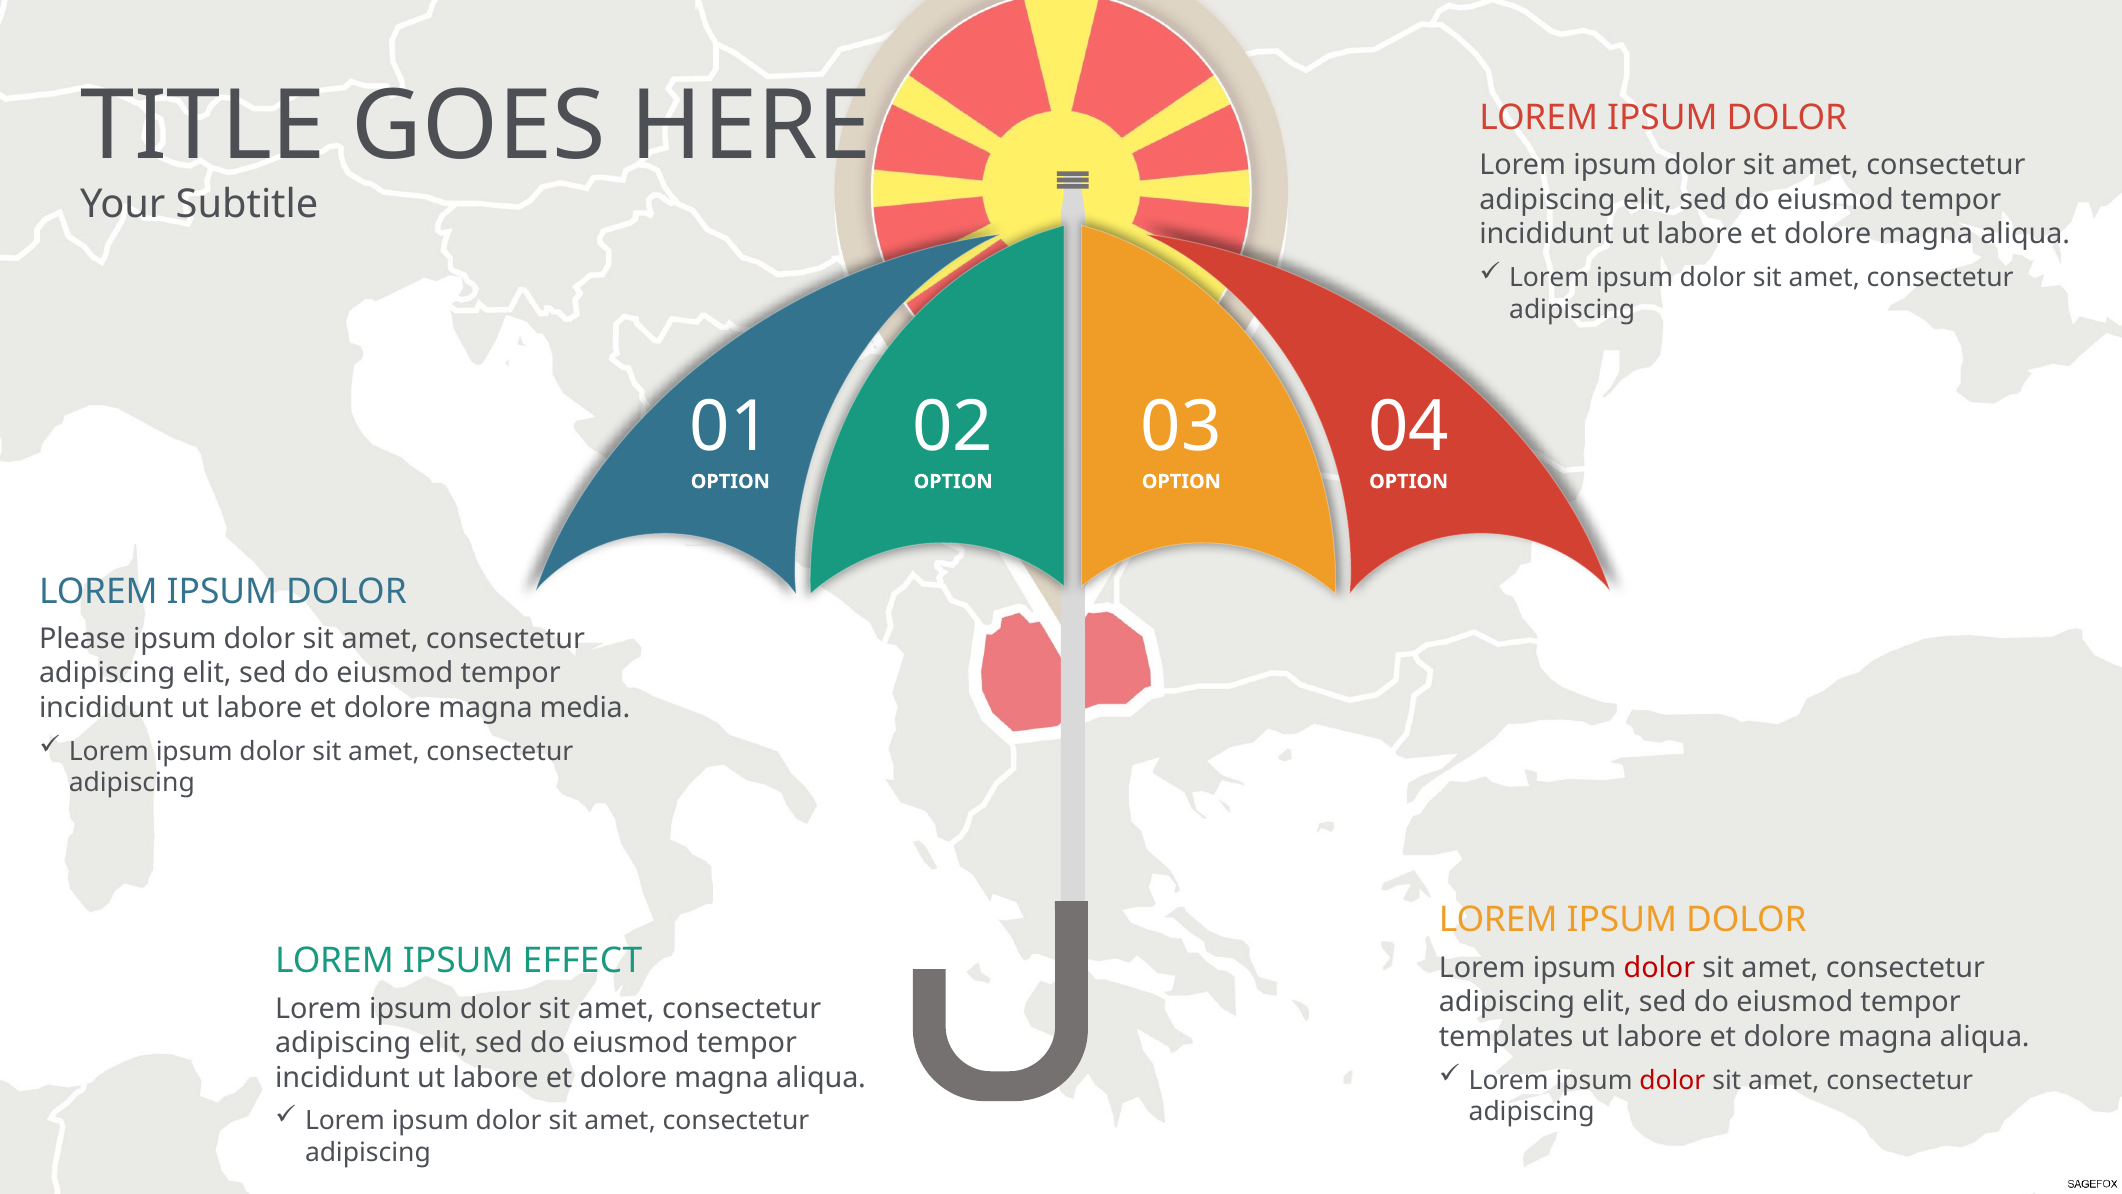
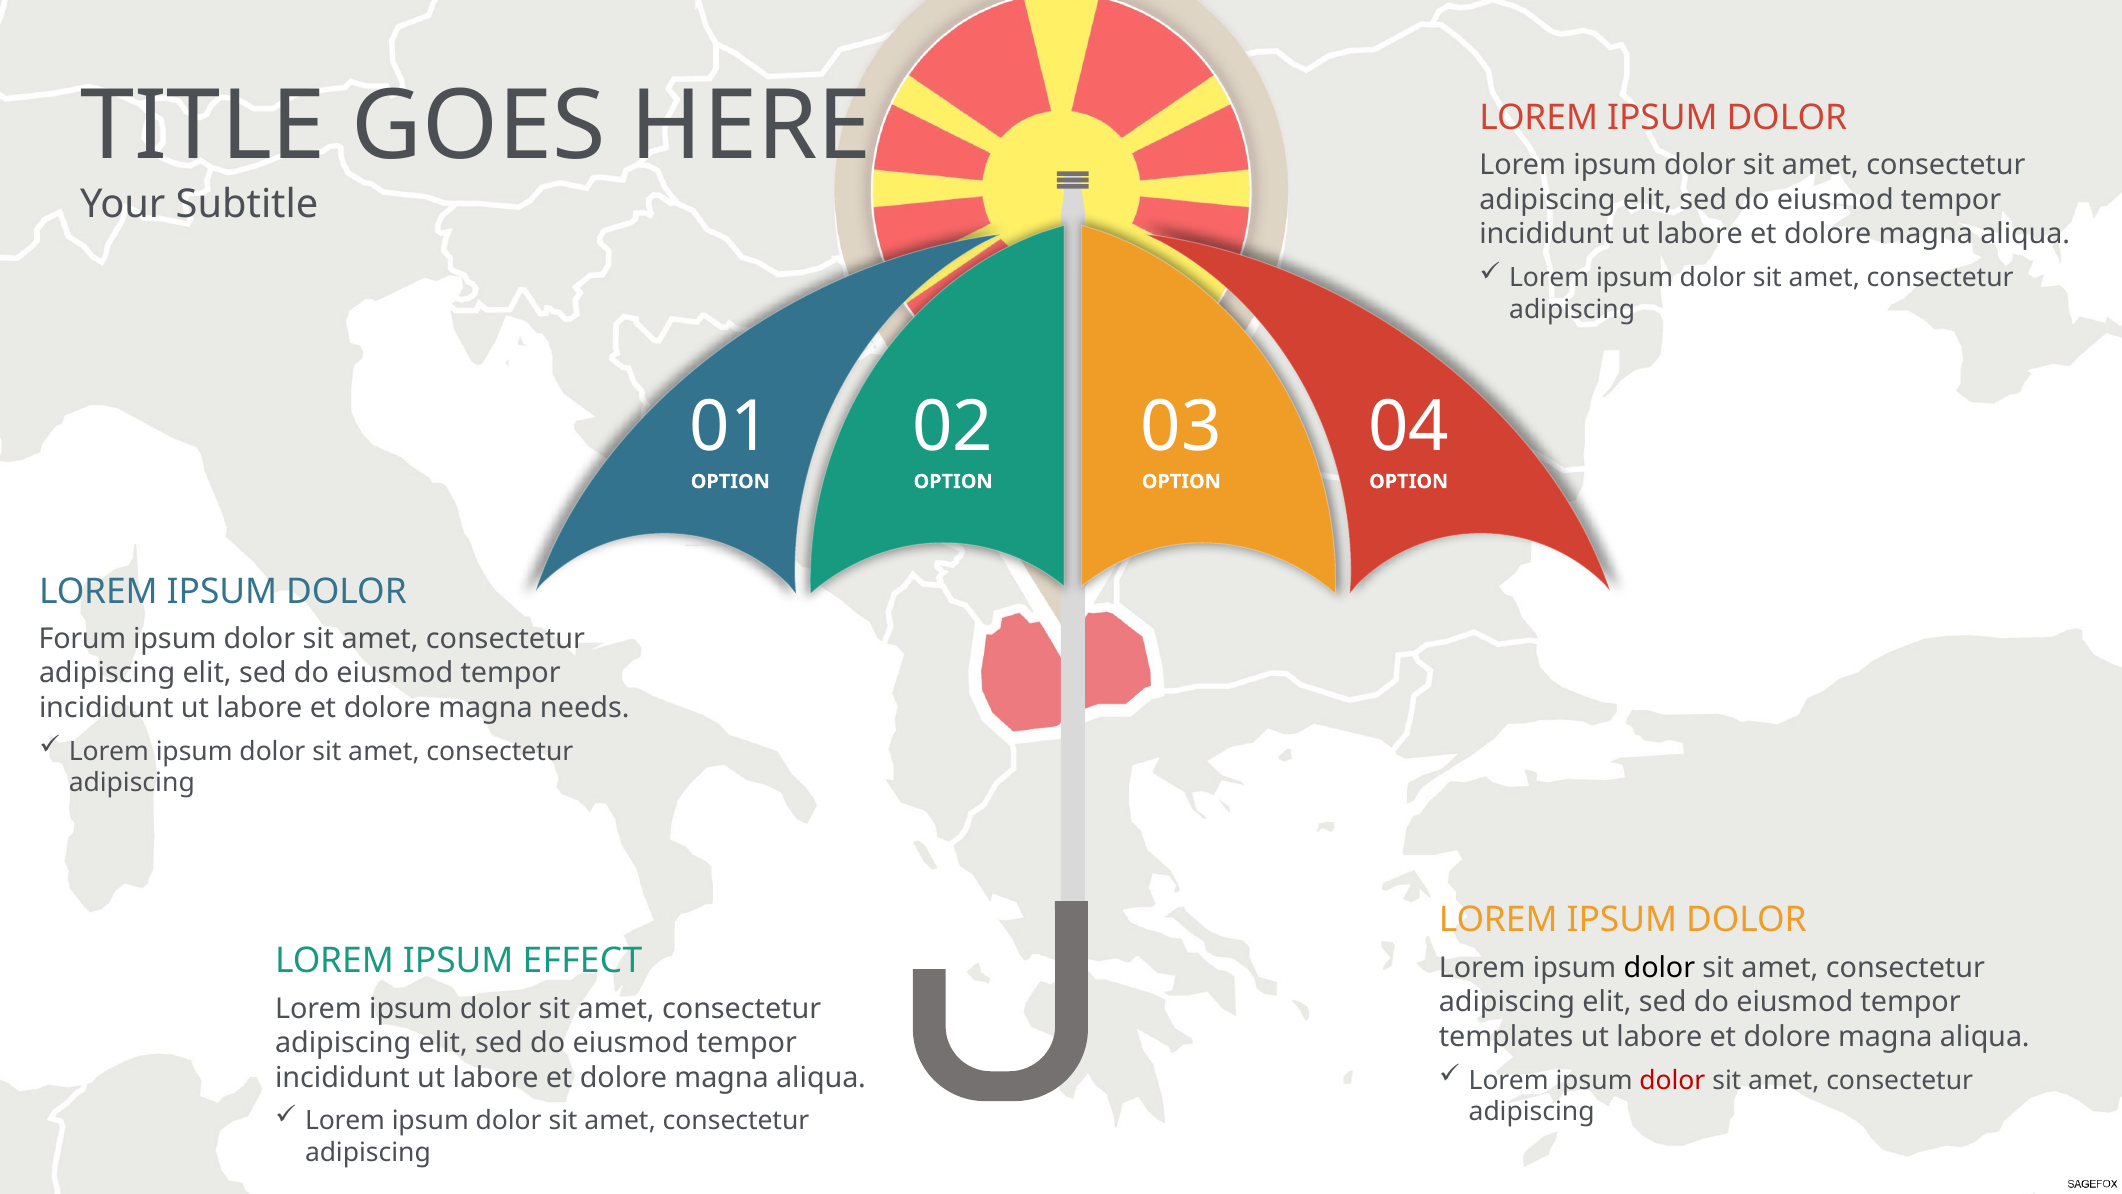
Please: Please -> Forum
media: media -> needs
dolor at (1659, 967) colour: red -> black
